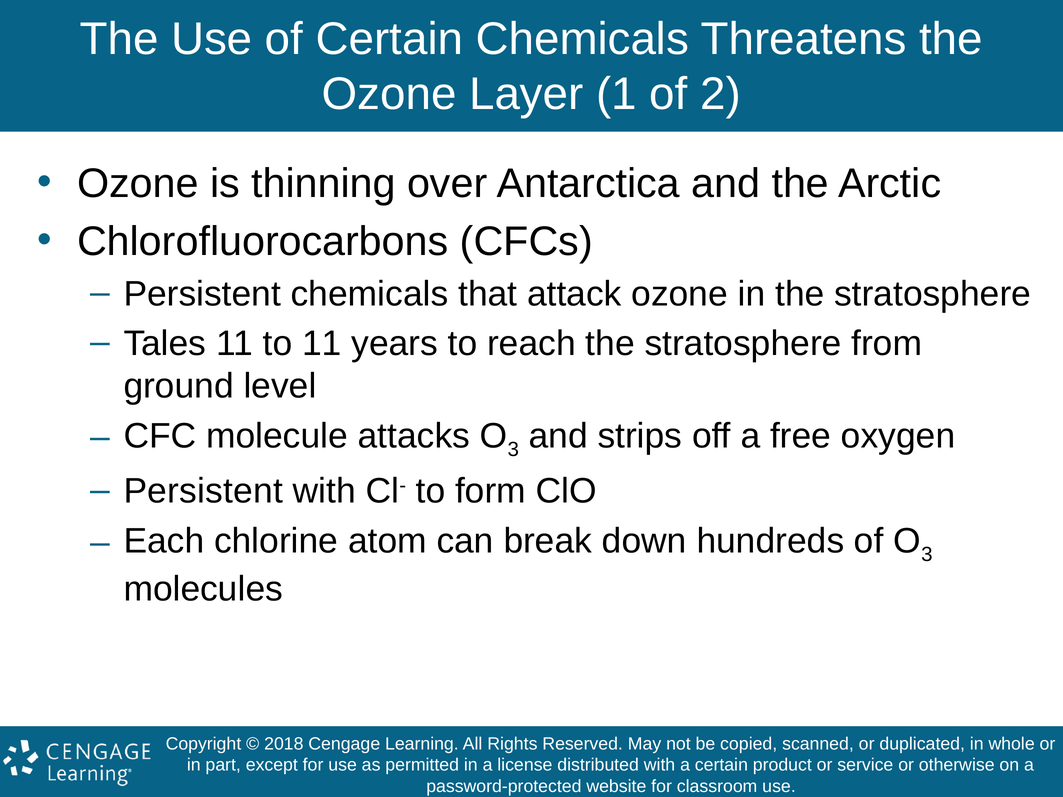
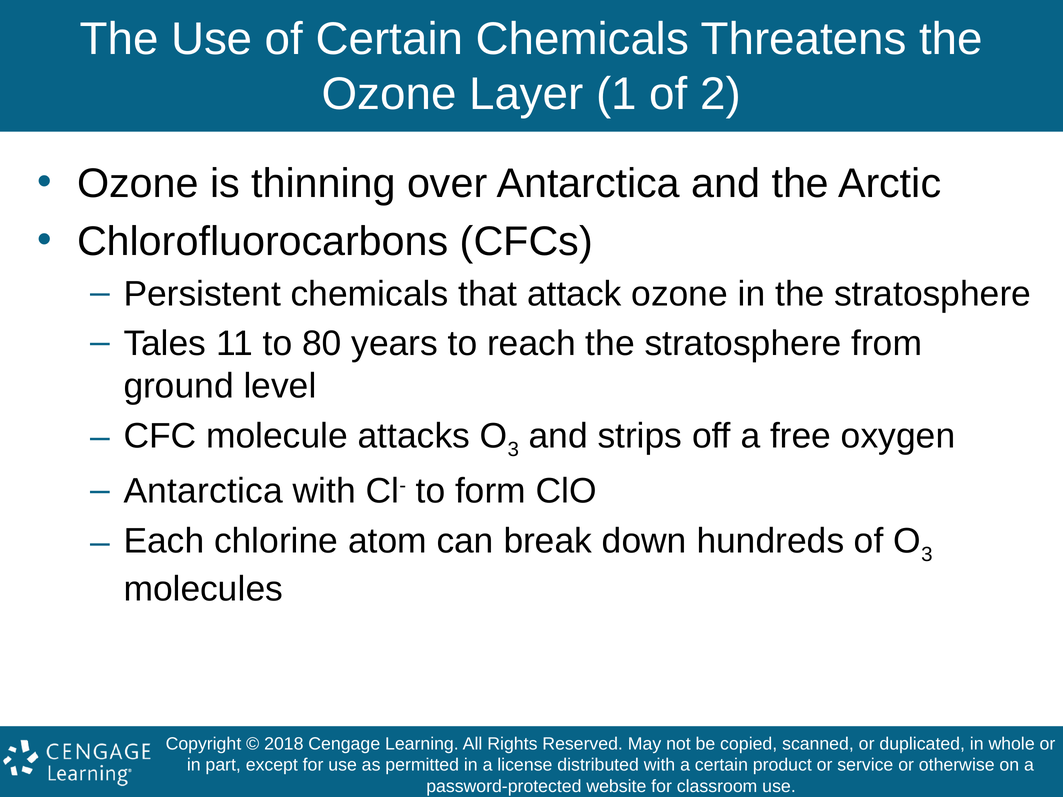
to 11: 11 -> 80
Persistent at (203, 491): Persistent -> Antarctica
